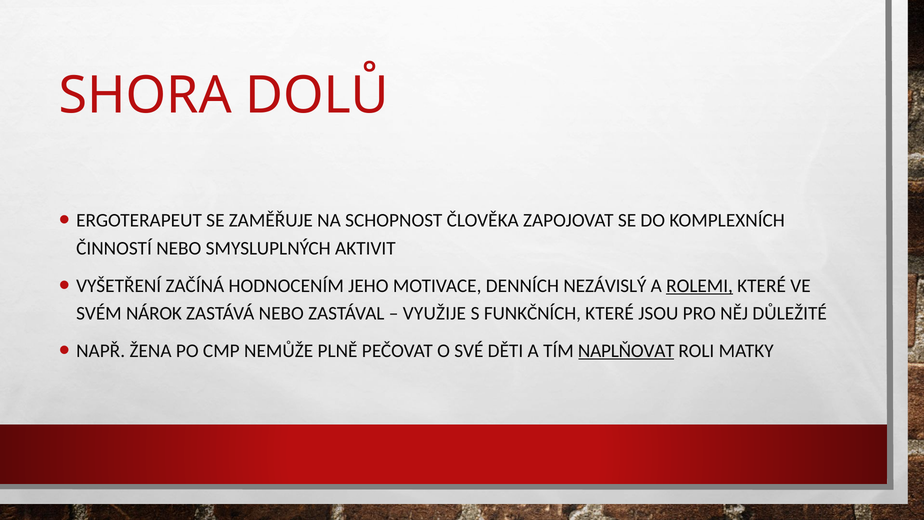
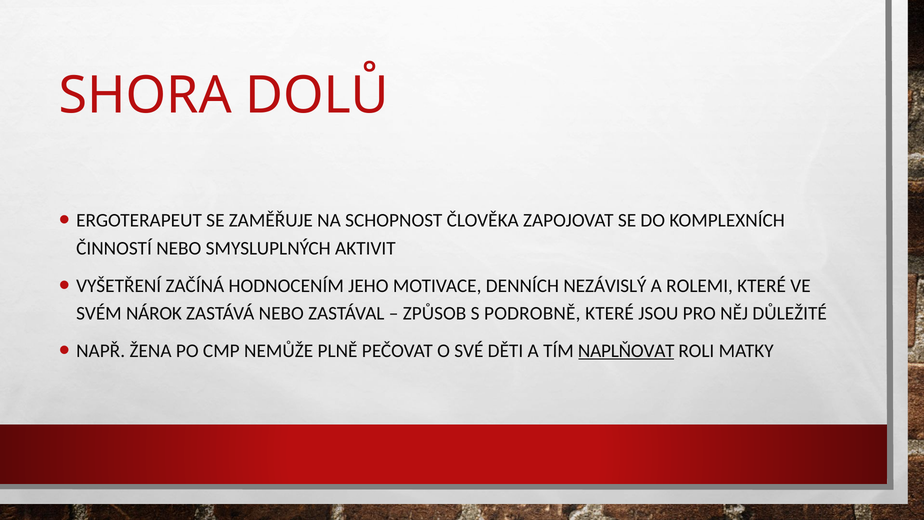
ROLEMI underline: present -> none
VYUŽIJE: VYUŽIJE -> ZPŮSOB
FUNKČNÍCH: FUNKČNÍCH -> PODROBNĚ
